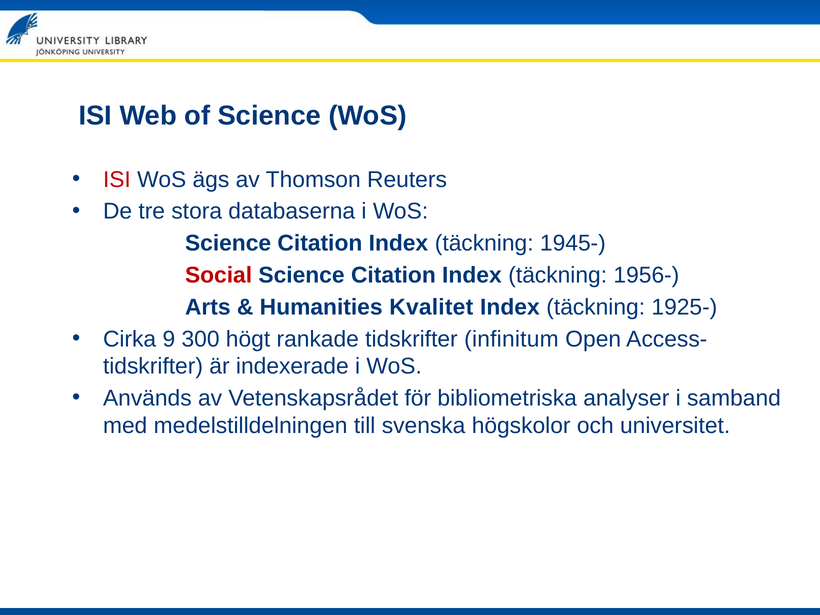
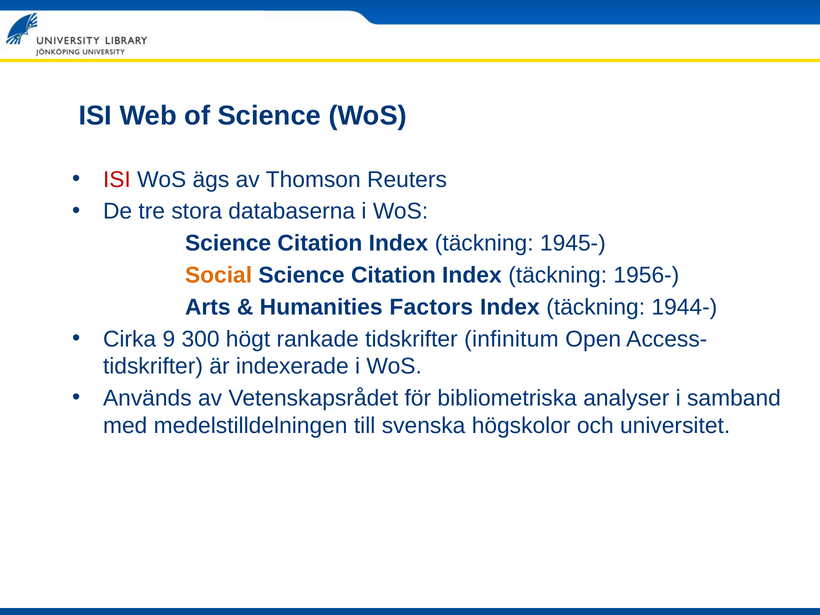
Social colour: red -> orange
Kvalitet: Kvalitet -> Factors
1925-: 1925- -> 1944-
